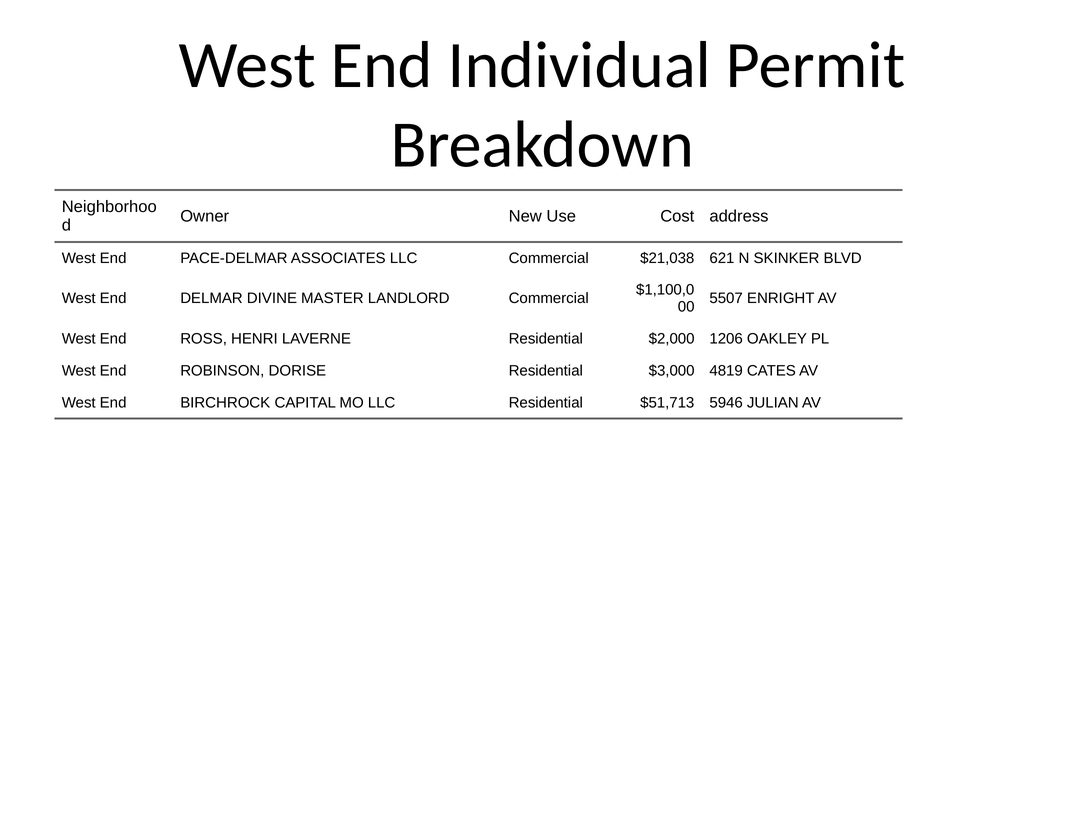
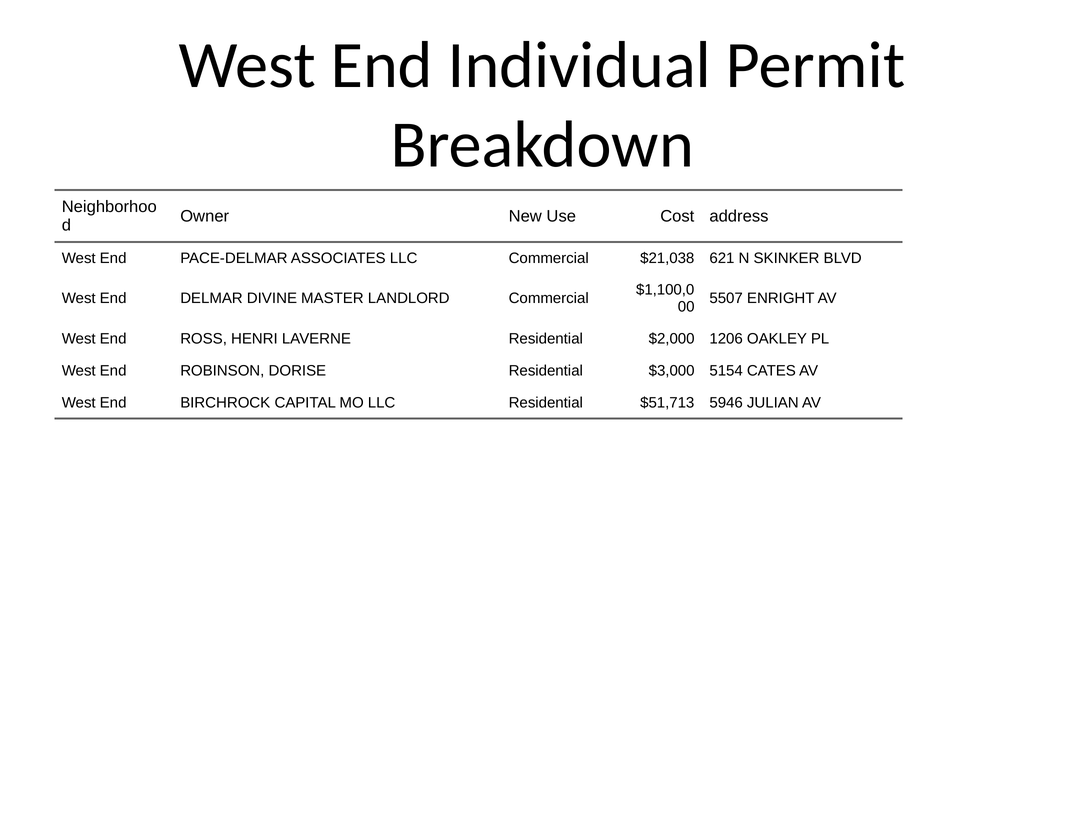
4819: 4819 -> 5154
